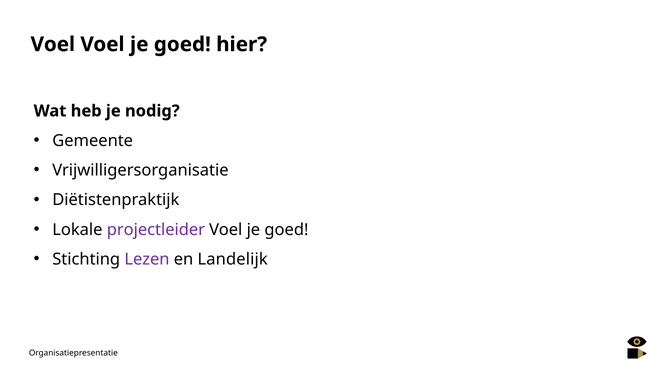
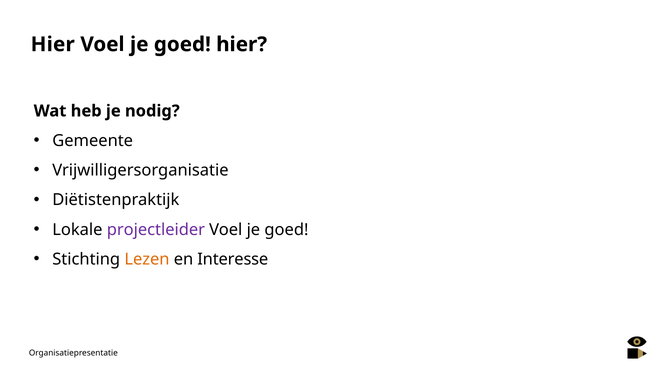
Voel at (53, 44): Voel -> Hier
Lezen colour: purple -> orange
Landelijk: Landelijk -> Interesse
